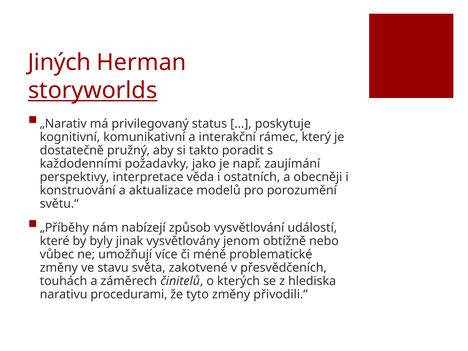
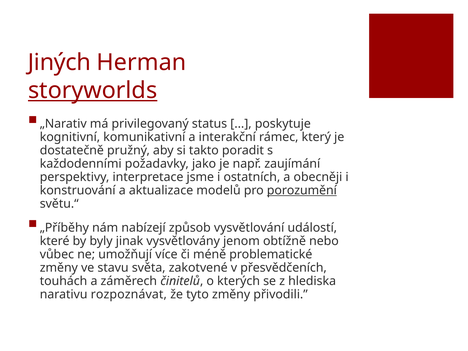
věda: věda -> jsme
porozumění underline: none -> present
procedurami: procedurami -> rozpoznávat
